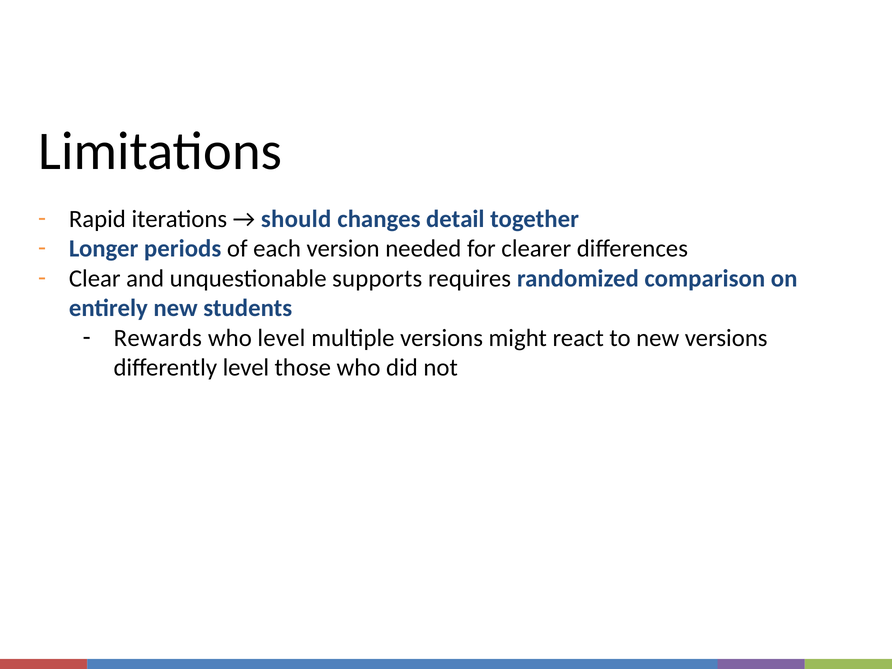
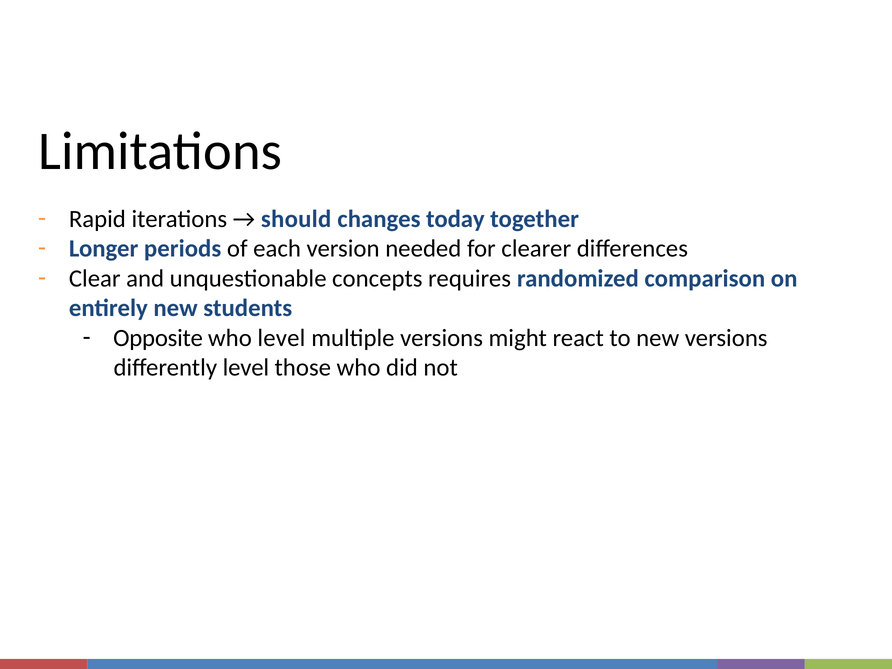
detail: detail -> today
supports: supports -> concepts
Rewards: Rewards -> Opposite
